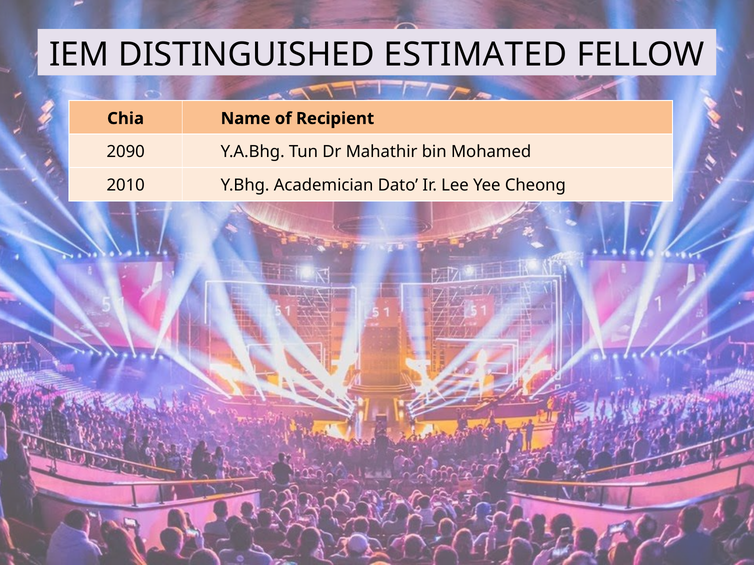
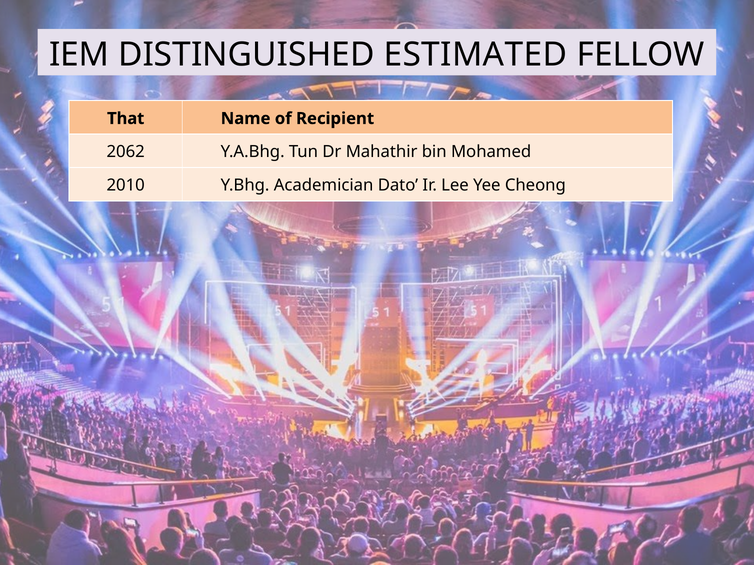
Chia: Chia -> That
2090: 2090 -> 2062
